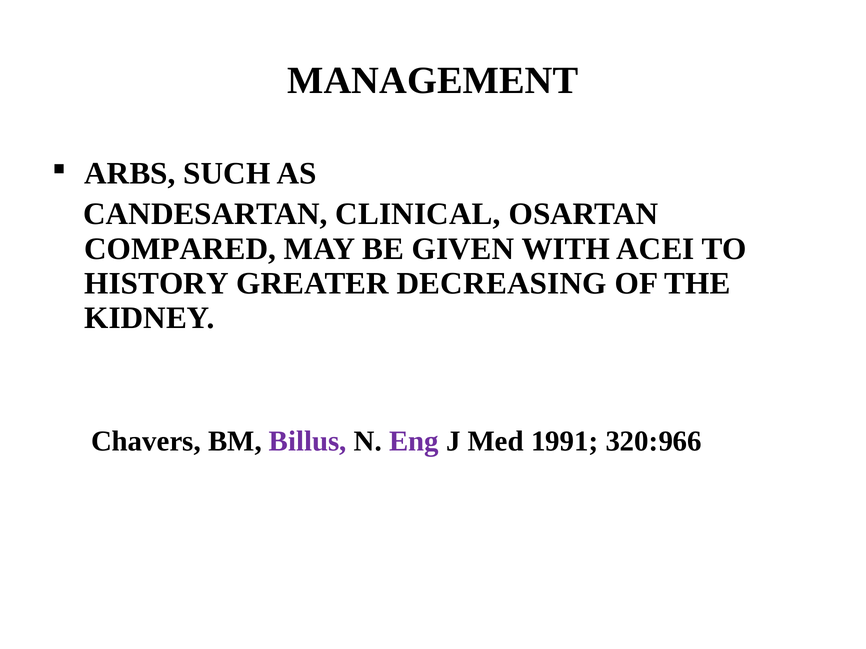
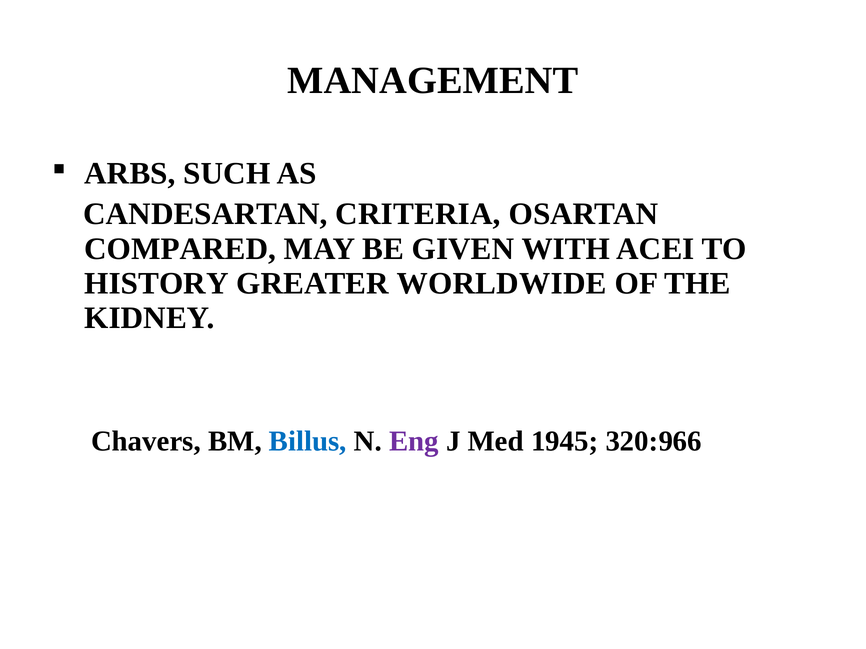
CLINICAL: CLINICAL -> CRITERIA
DECREASING: DECREASING -> WORLDWIDE
Billus colour: purple -> blue
1991: 1991 -> 1945
